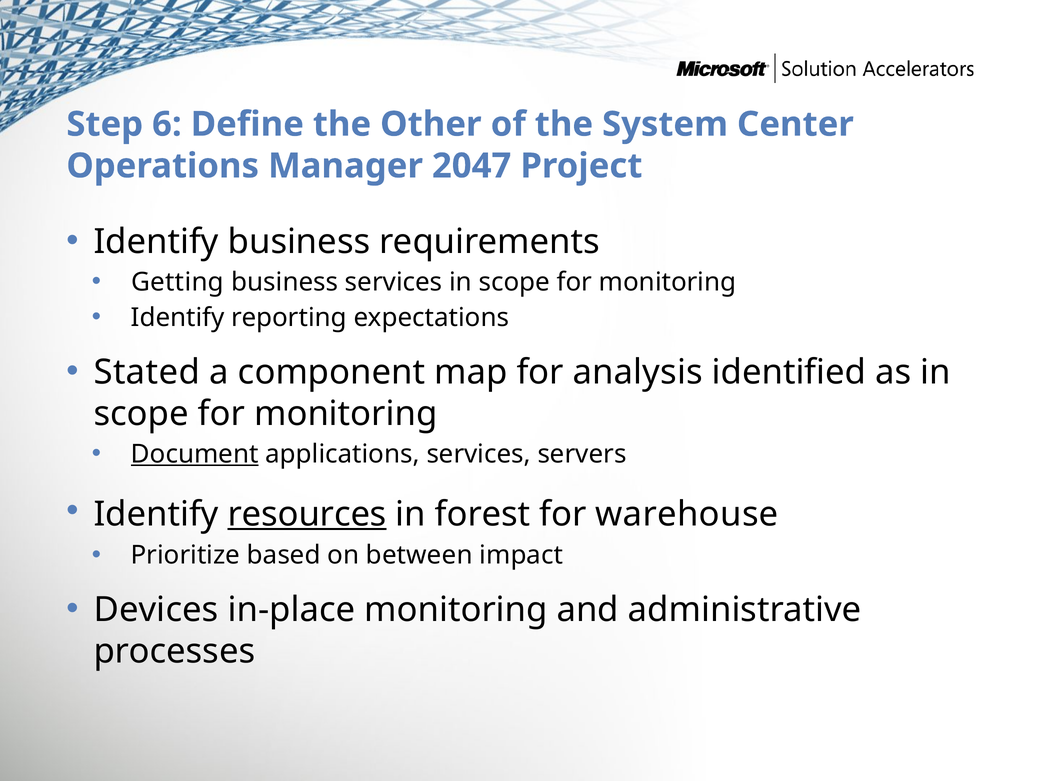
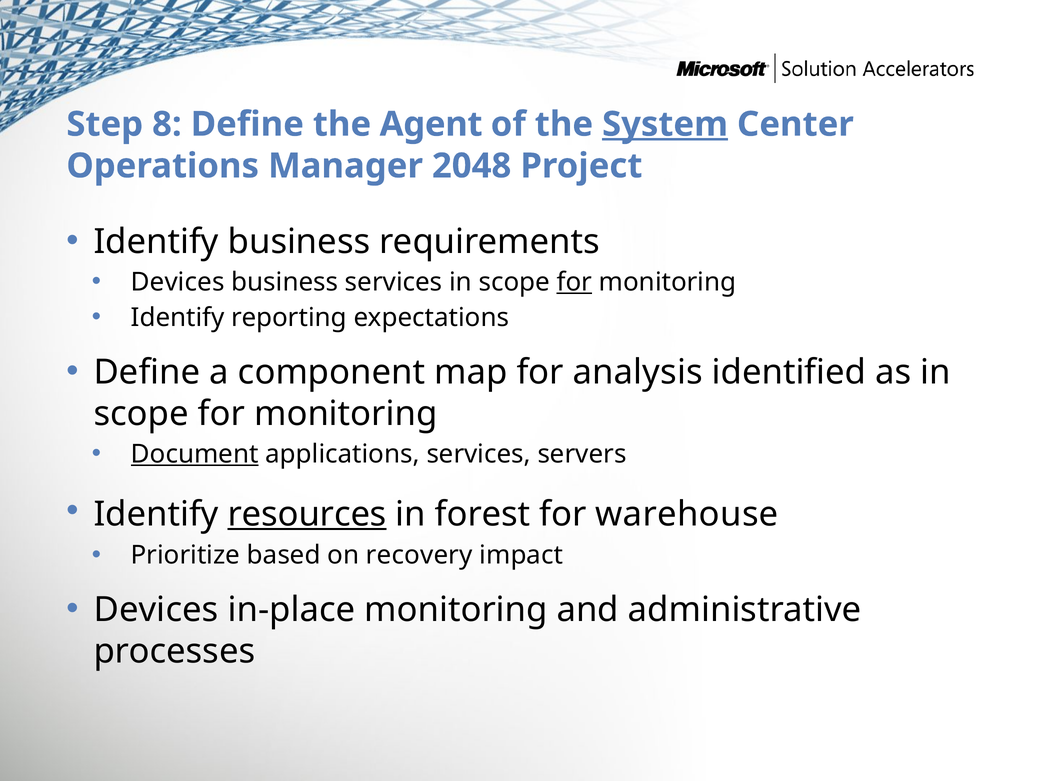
6: 6 -> 8
Other: Other -> Agent
System underline: none -> present
2047: 2047 -> 2048
Getting at (178, 282): Getting -> Devices
for at (574, 282) underline: none -> present
Stated at (147, 372): Stated -> Define
between: between -> recovery
